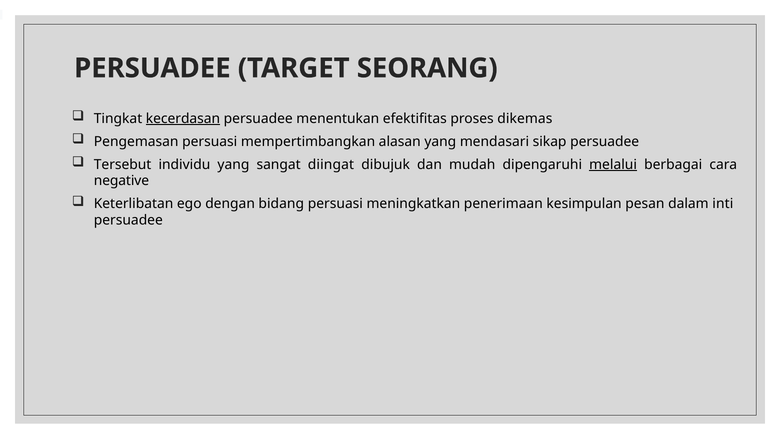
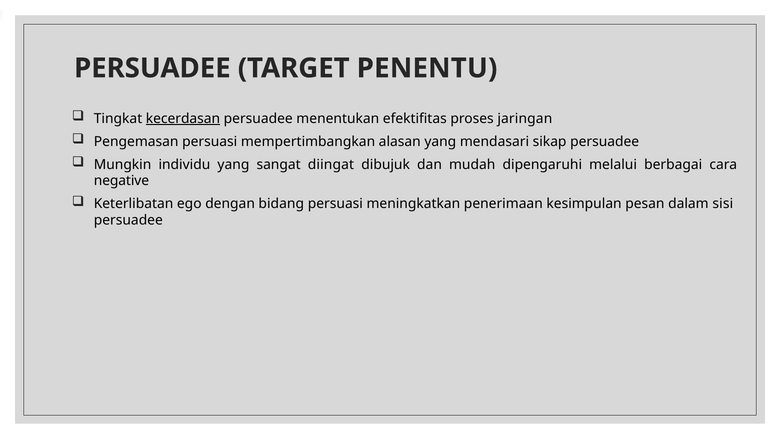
SEORANG: SEORANG -> PENENTU
dikemas: dikemas -> jaringan
Tersebut: Tersebut -> Mungkin
melalui underline: present -> none
inti: inti -> sisi
